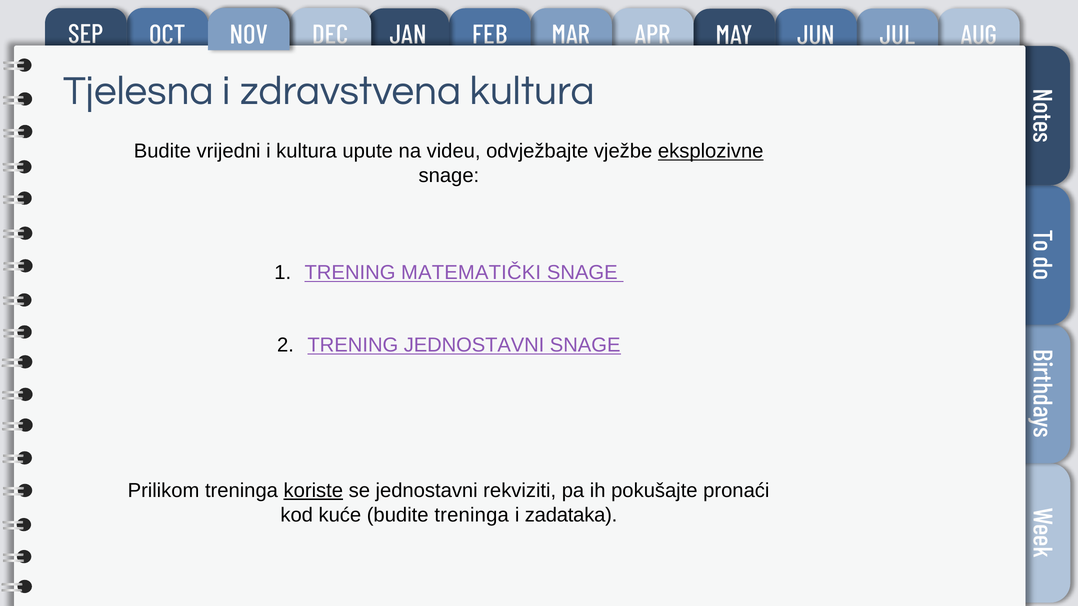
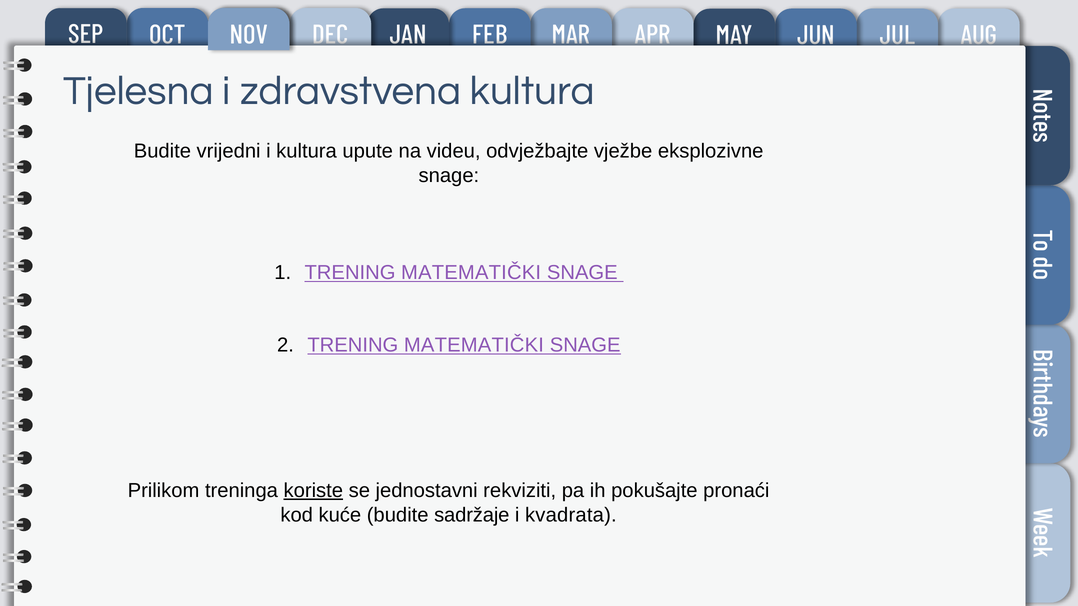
eksplozivne underline: present -> none
JEDNOSTAVNI at (474, 345): JEDNOSTAVNI -> MATEMATIČKI
budite treninga: treninga -> sadržaje
zadataka: zadataka -> kvadrata
